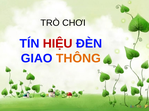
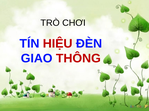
THÔNG colour: orange -> red
